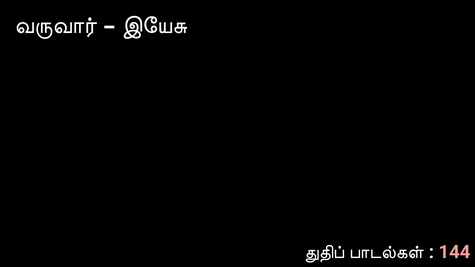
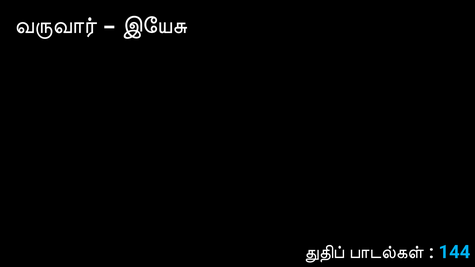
144 colour: pink -> light blue
